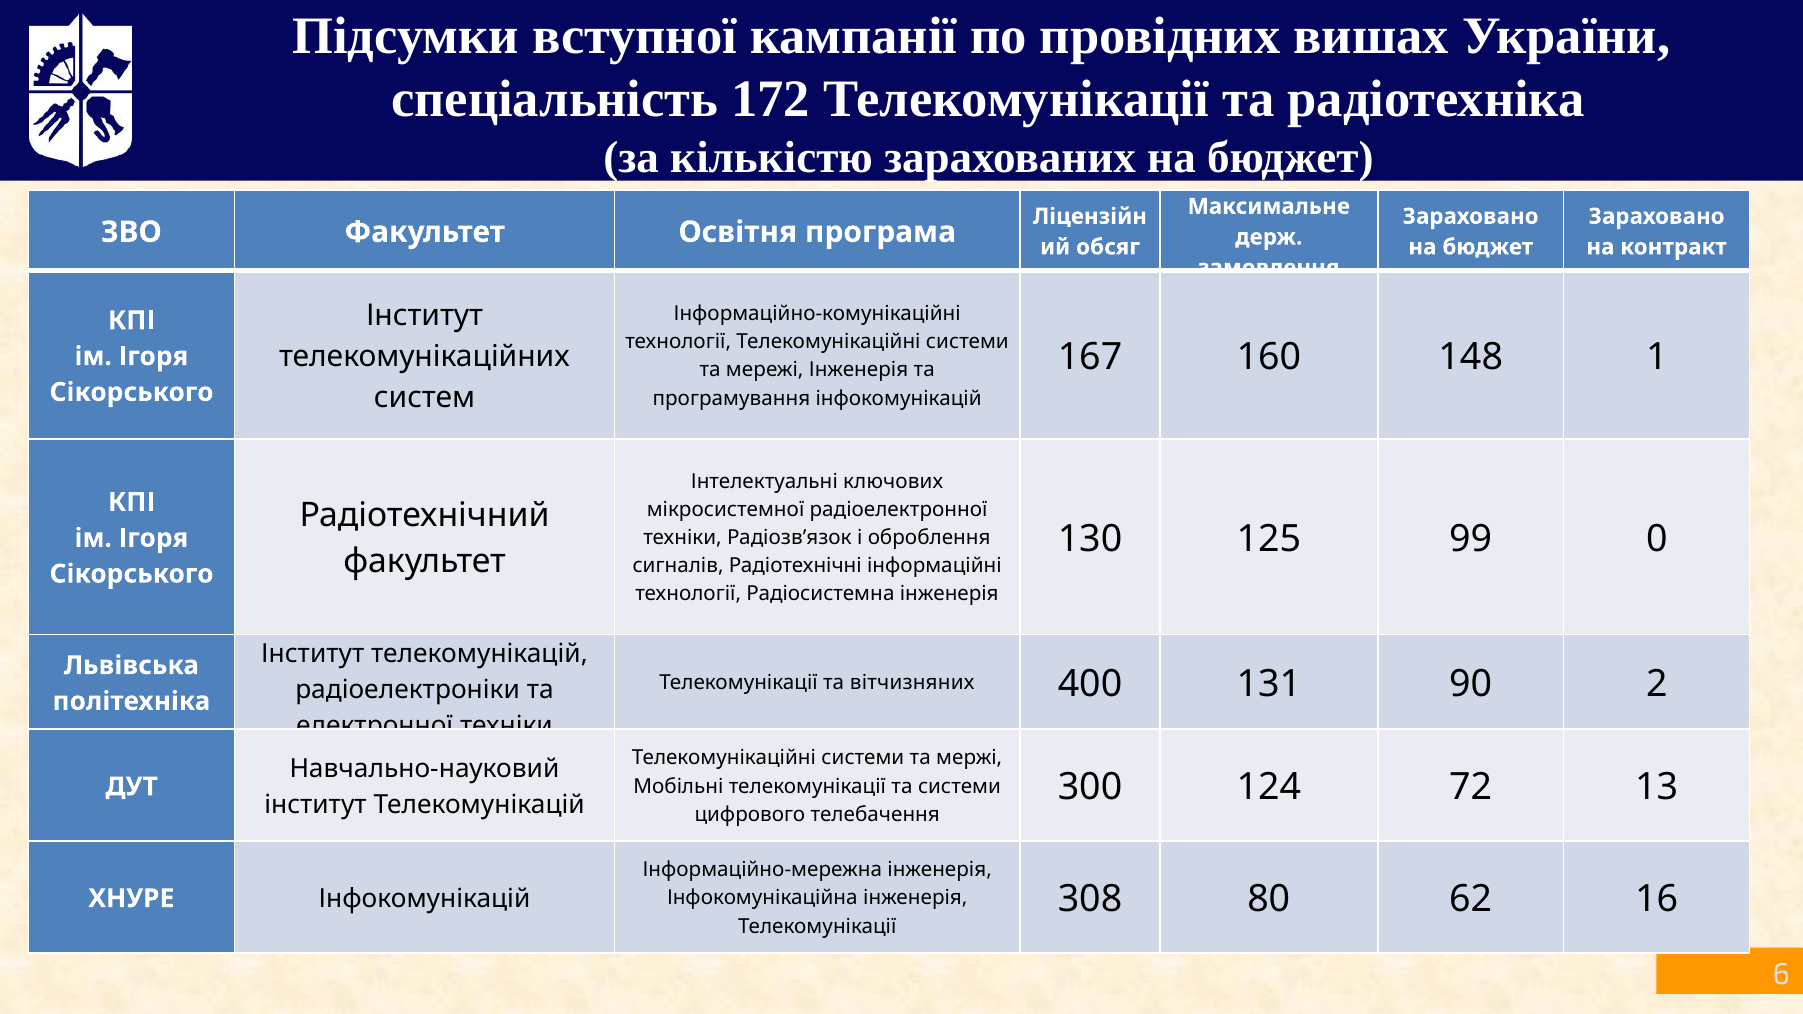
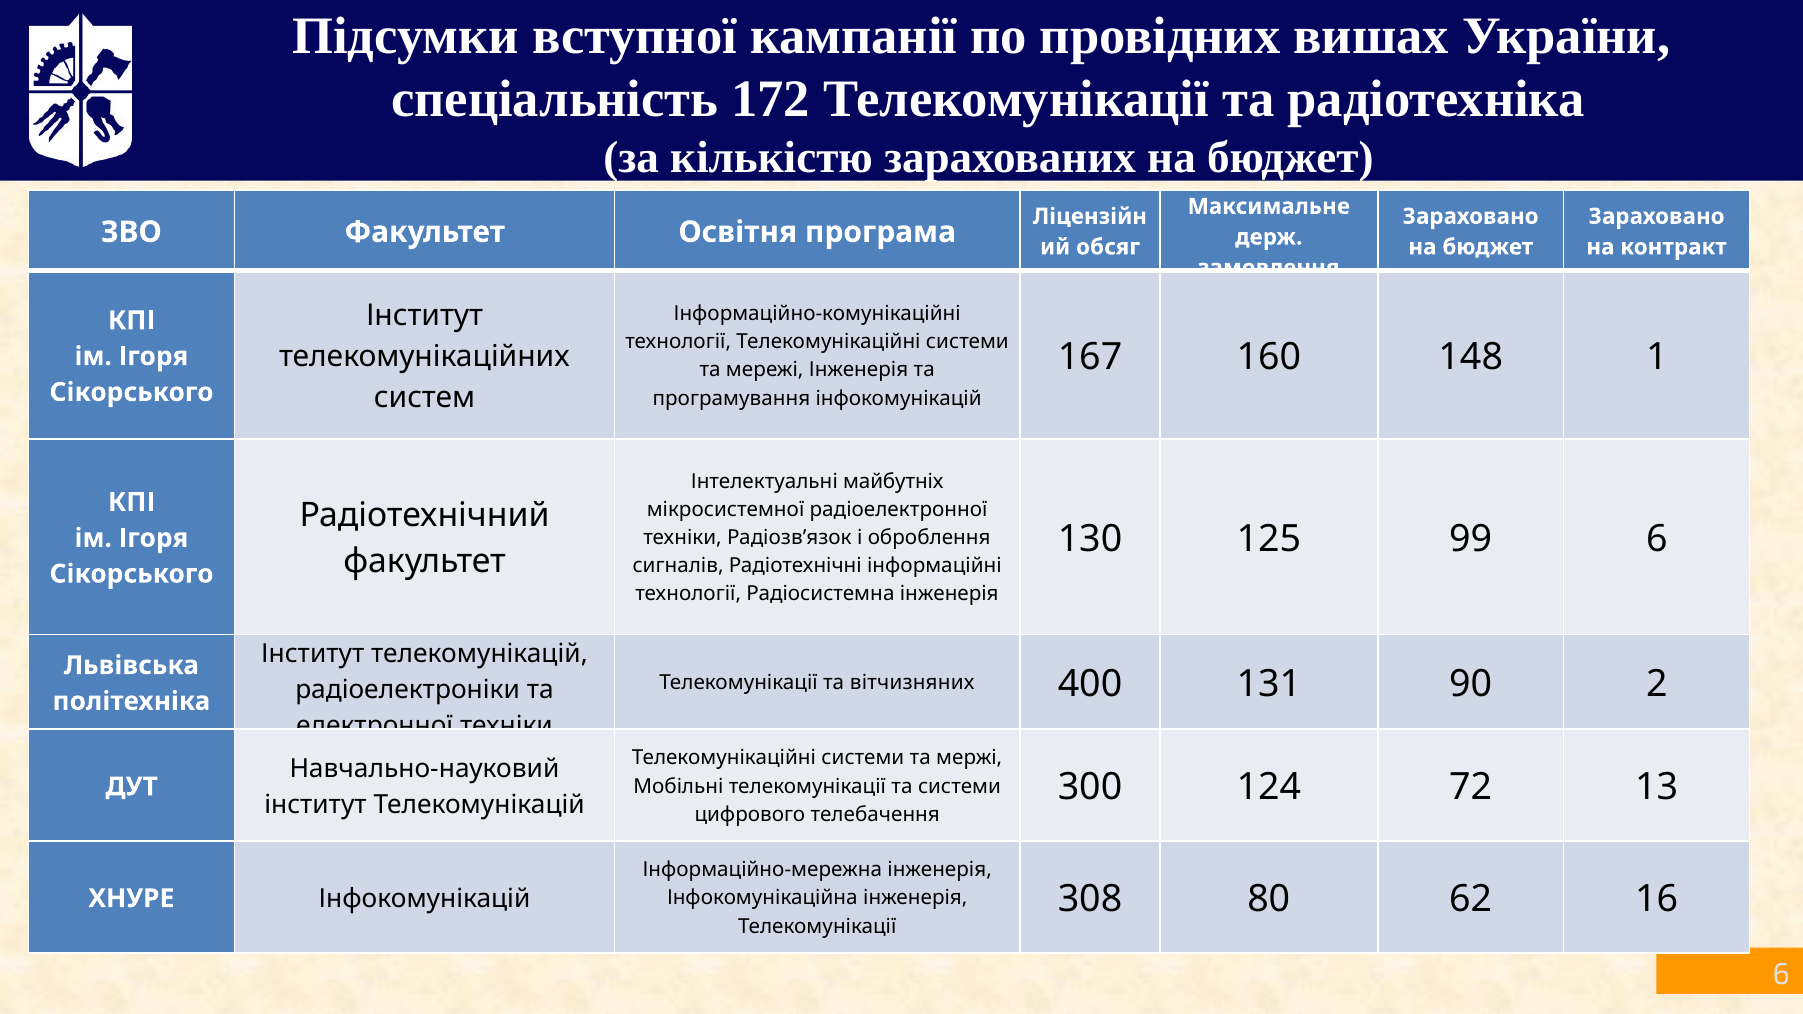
ключових: ключових -> майбутніх
99 0: 0 -> 6
